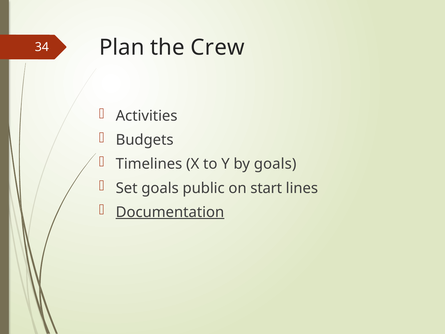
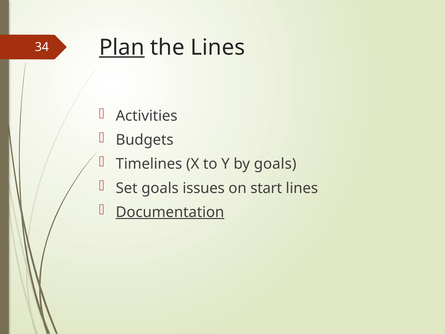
Plan underline: none -> present
the Crew: Crew -> Lines
public: public -> issues
